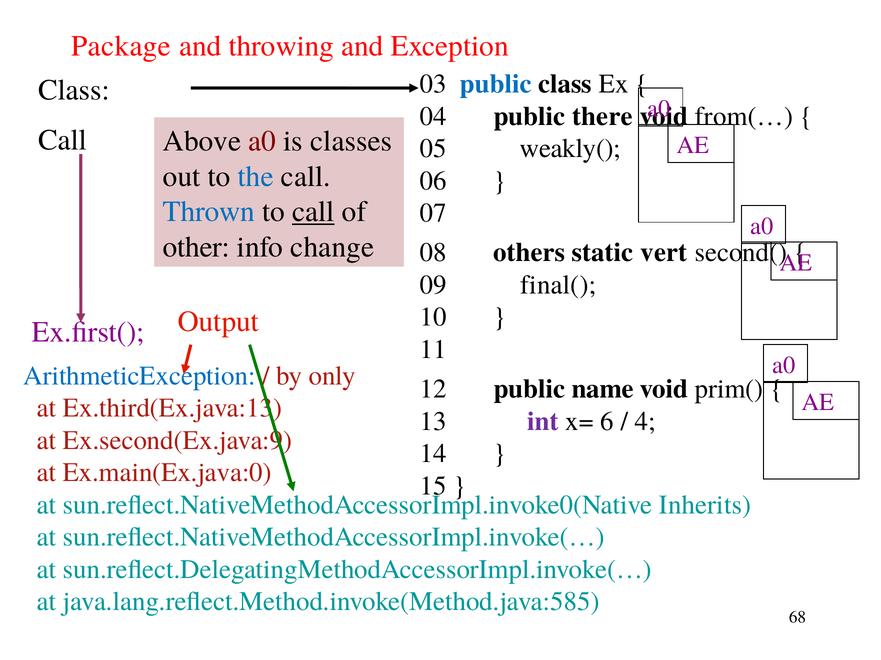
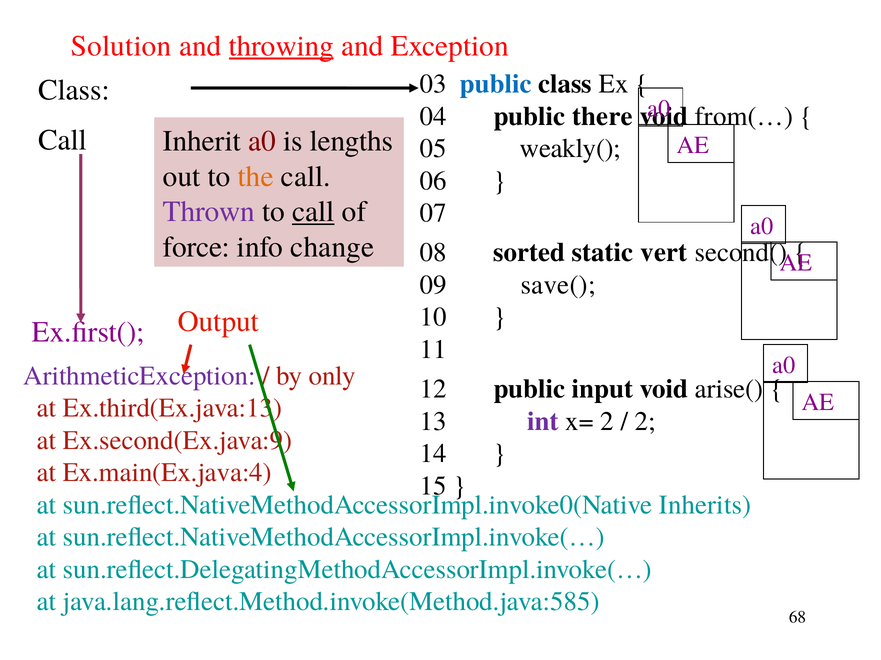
Package: Package -> Solution
throwing underline: none -> present
Above: Above -> Inherit
classes: classes -> lengths
the colour: blue -> orange
Thrown colour: blue -> purple
other: other -> force
others: others -> sorted
final(: final( -> save(
ArithmeticException colour: blue -> purple
name: name -> input
prim(: prim( -> arise(
x= 6: 6 -> 2
4 at (645, 422): 4 -> 2
Ex.main(Ex.java:0: Ex.main(Ex.java:0 -> Ex.main(Ex.java:4
